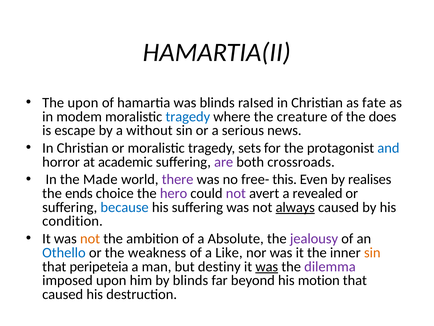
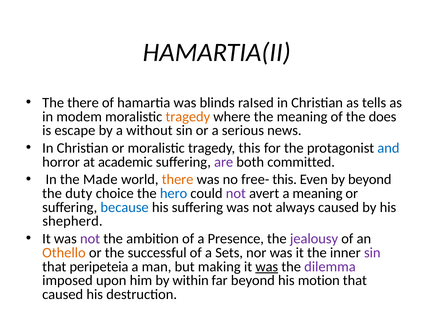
The upon: upon -> there
fate: fate -> tells
tragedy at (188, 116) colour: blue -> orange
the creature: creature -> meaning
tragedy sets: sets -> this
crossroads: crossroads -> committed
there at (178, 179) colour: purple -> orange
by realises: realises -> beyond
ends: ends -> duty
hero colour: purple -> blue
a revealed: revealed -> meaning
always underline: present -> none
condition: condition -> shepherd
not at (90, 238) colour: orange -> purple
Absolute: Absolute -> Presence
Othello colour: blue -> orange
weakness: weakness -> successful
Like: Like -> Sets
sin at (372, 252) colour: orange -> purple
destiny: destiny -> making
by blinds: blinds -> within
